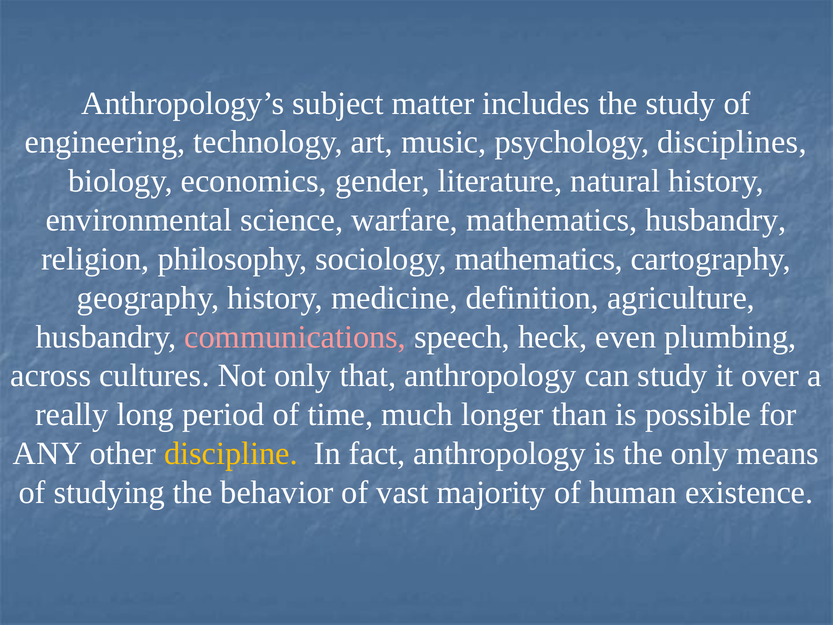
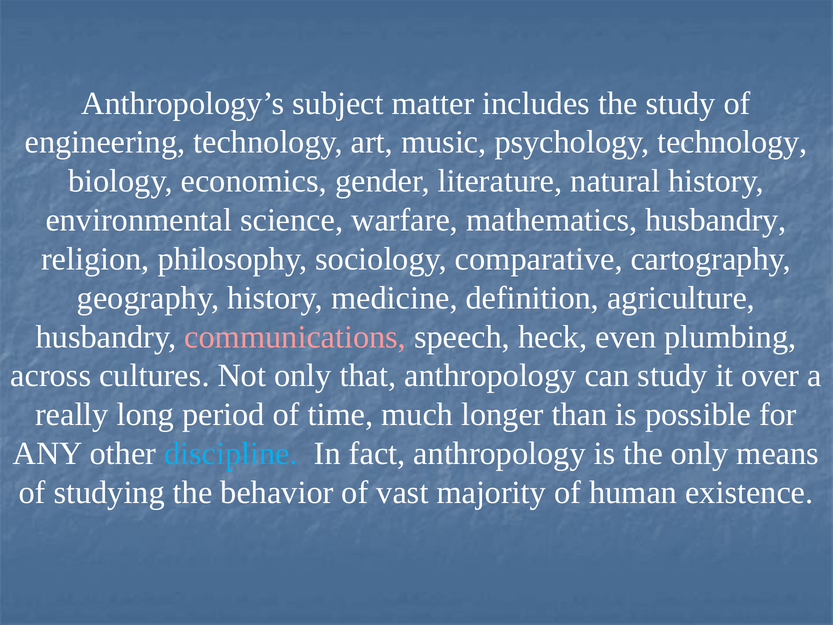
psychology disciplines: disciplines -> technology
sociology mathematics: mathematics -> comparative
discipline colour: yellow -> light blue
